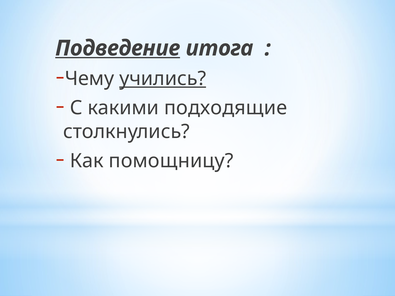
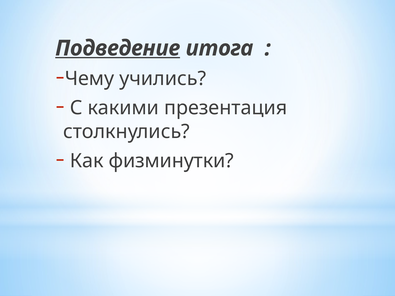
учились underline: present -> none
подходящие: подходящие -> презентация
помощницу: помощницу -> физминутки
